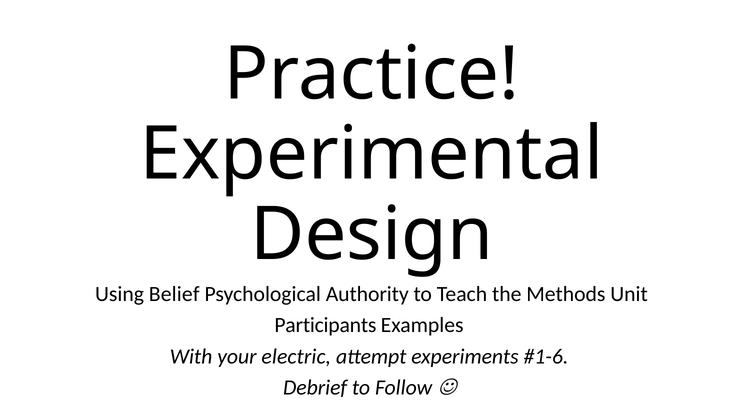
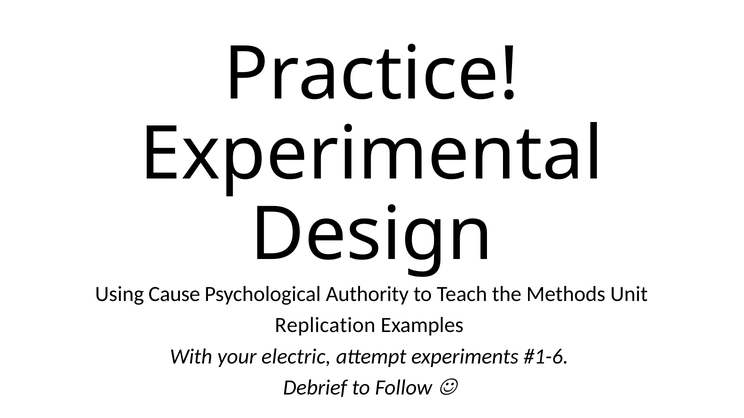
Belief: Belief -> Cause
Participants: Participants -> Replication
